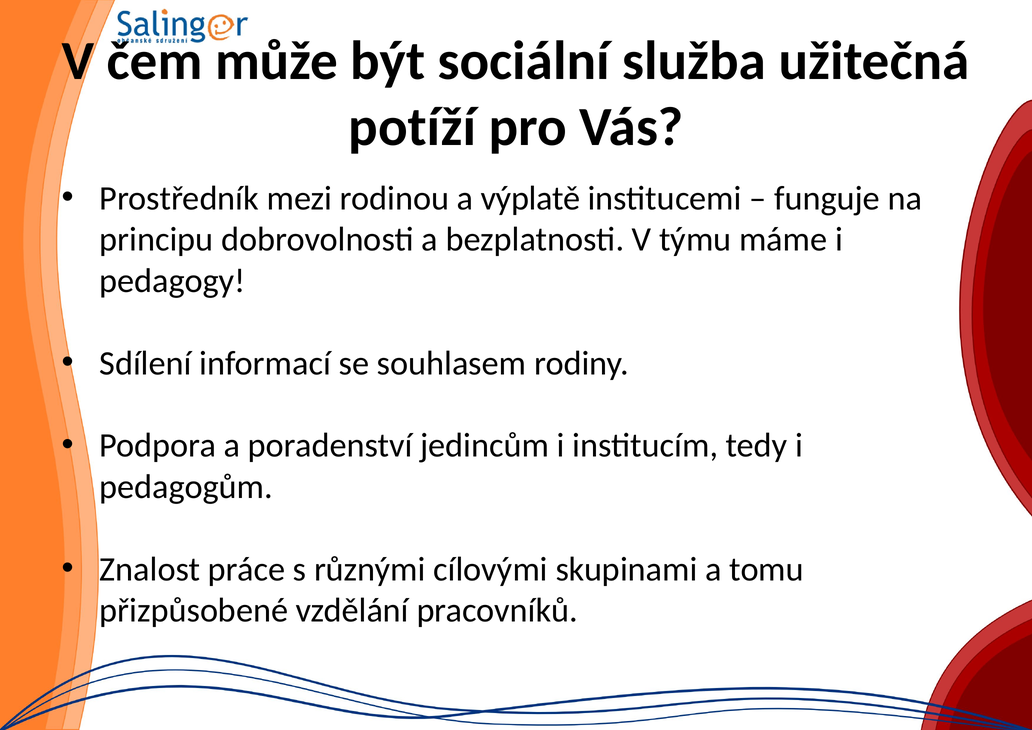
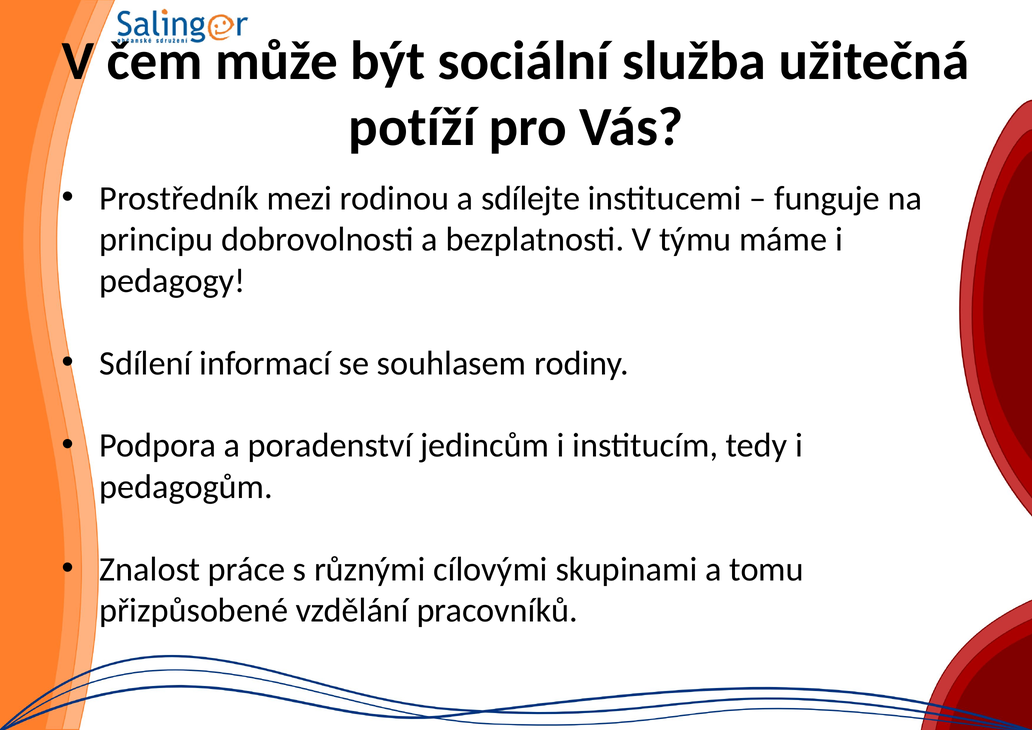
výplatě: výplatě -> sdílejte
